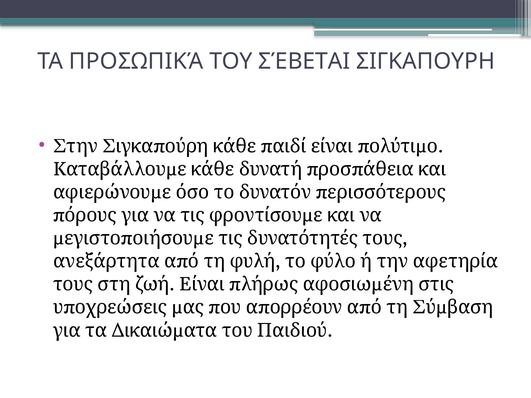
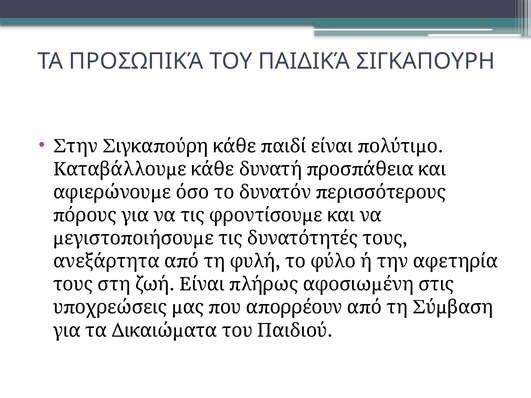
ΣΈΒΕΤΑΙ: ΣΈΒΕΤΑΙ -> ΠΑΙΔΙΚΆ
